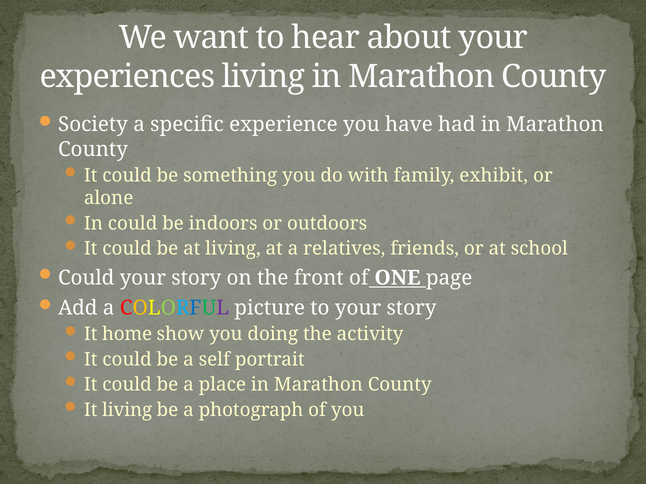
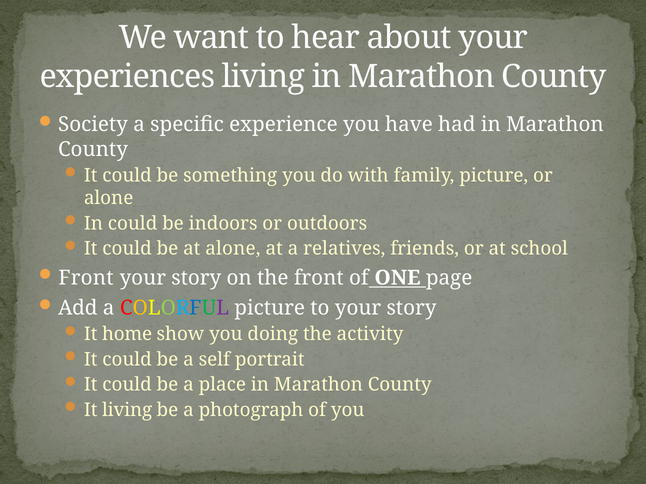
family exhibit: exhibit -> picture
at living: living -> alone
Could at (86, 278): Could -> Front
